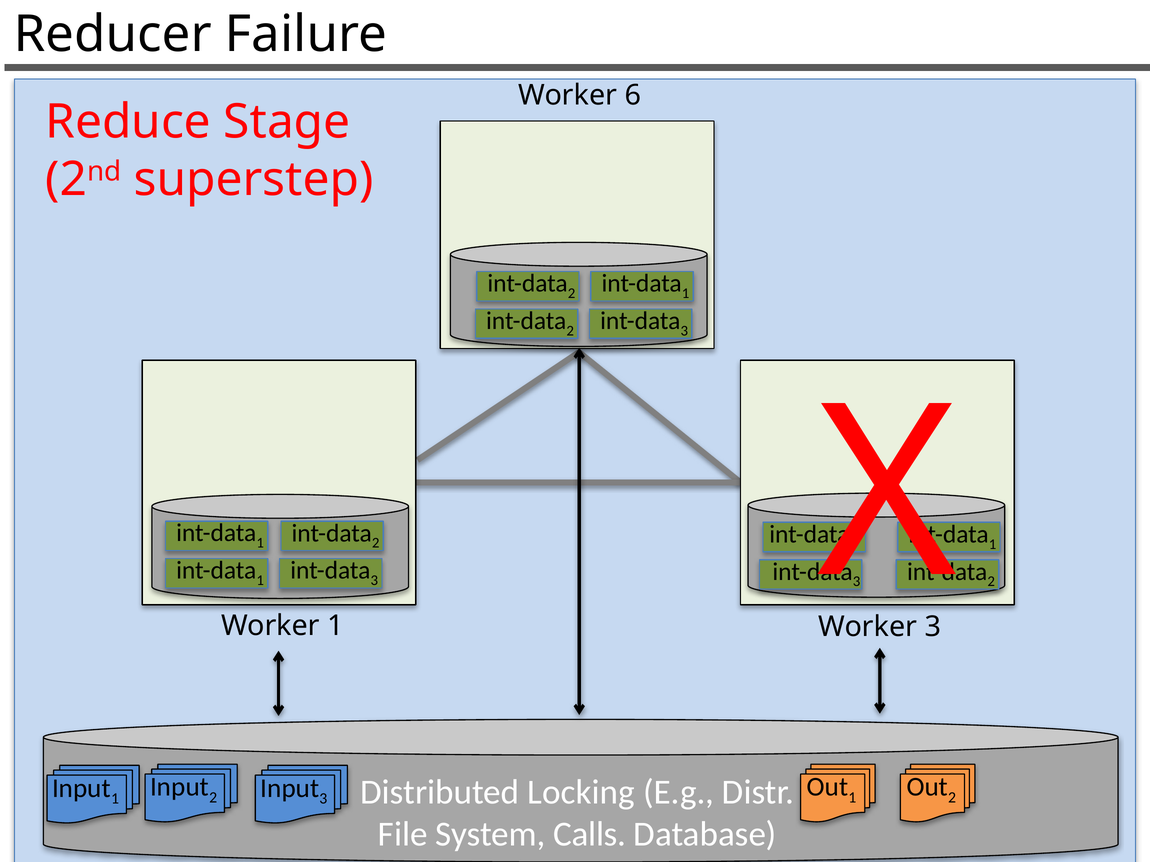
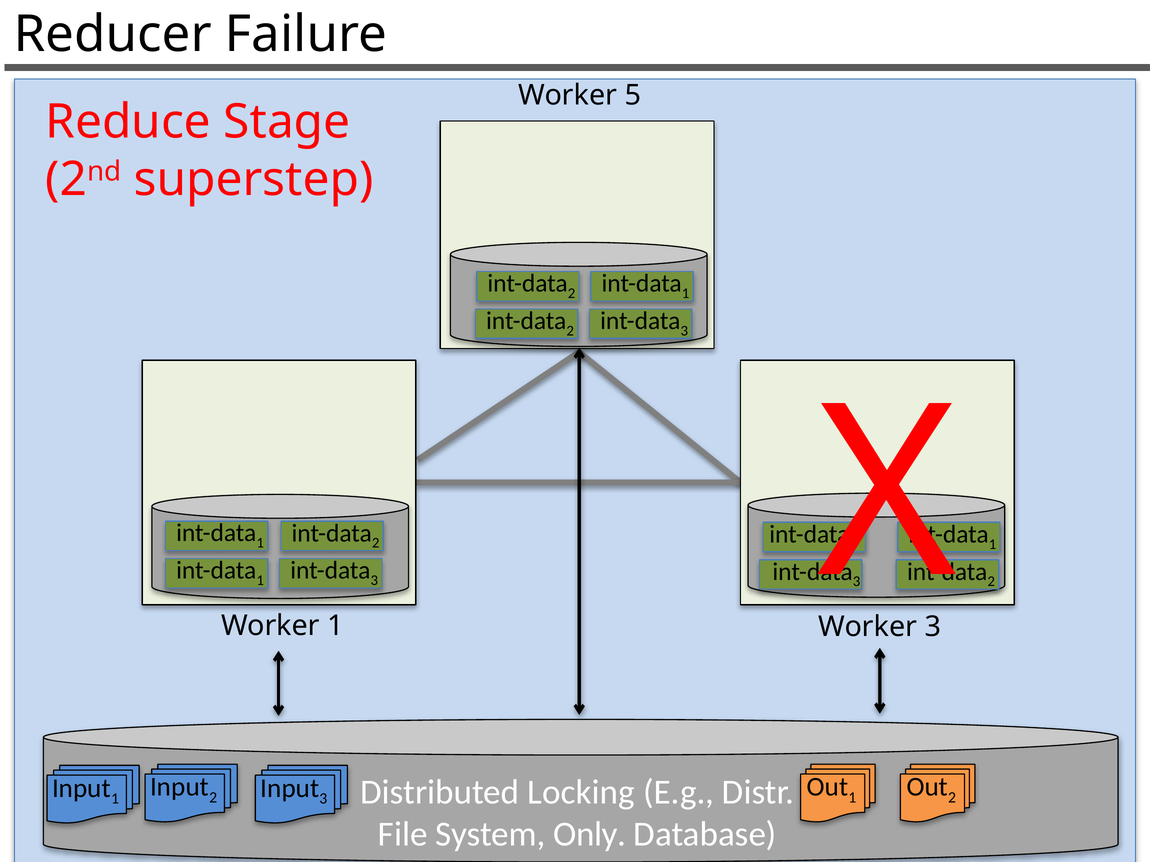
6: 6 -> 5
Calls: Calls -> Only
